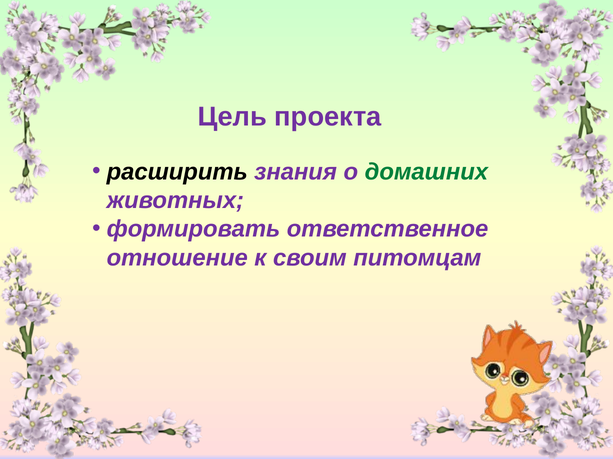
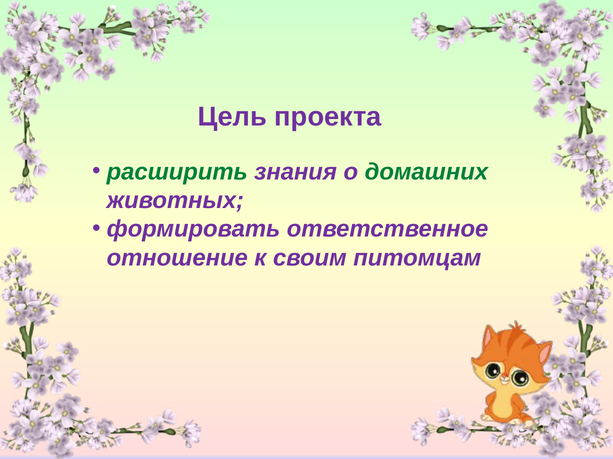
расширить colour: black -> green
